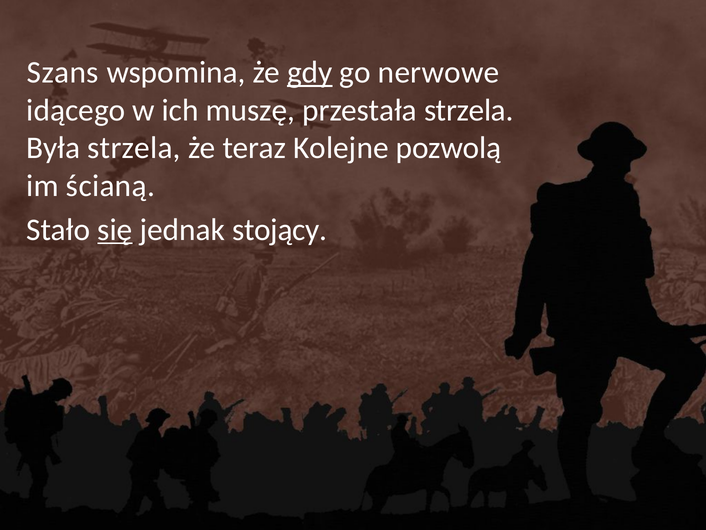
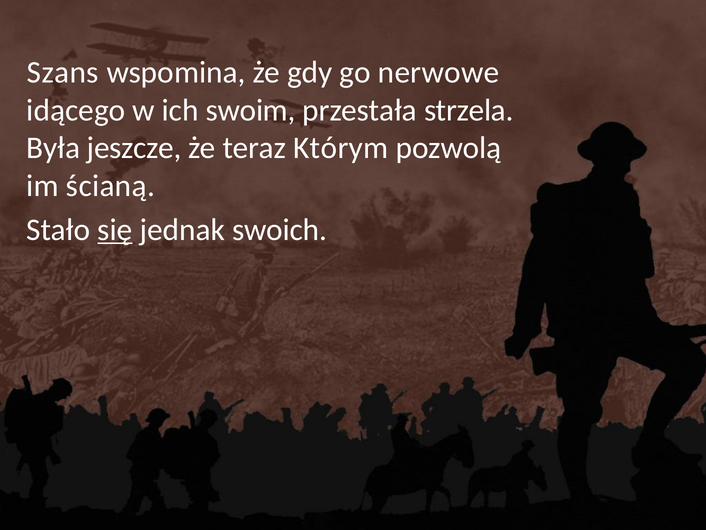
gdy underline: present -> none
muszę: muszę -> swoim
Była strzela: strzela -> jeszcze
Kolejne: Kolejne -> Którym
stojący: stojący -> swoich
